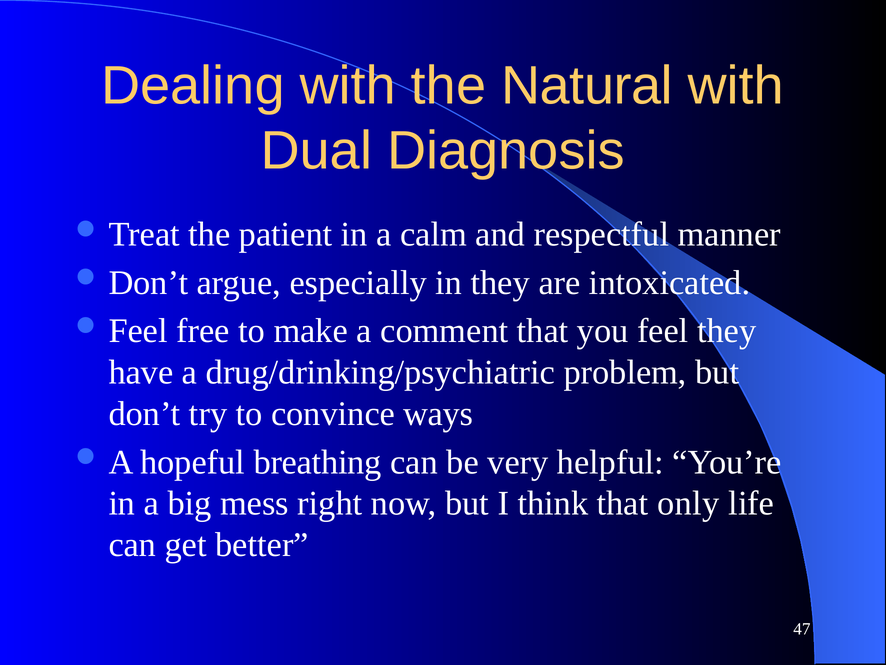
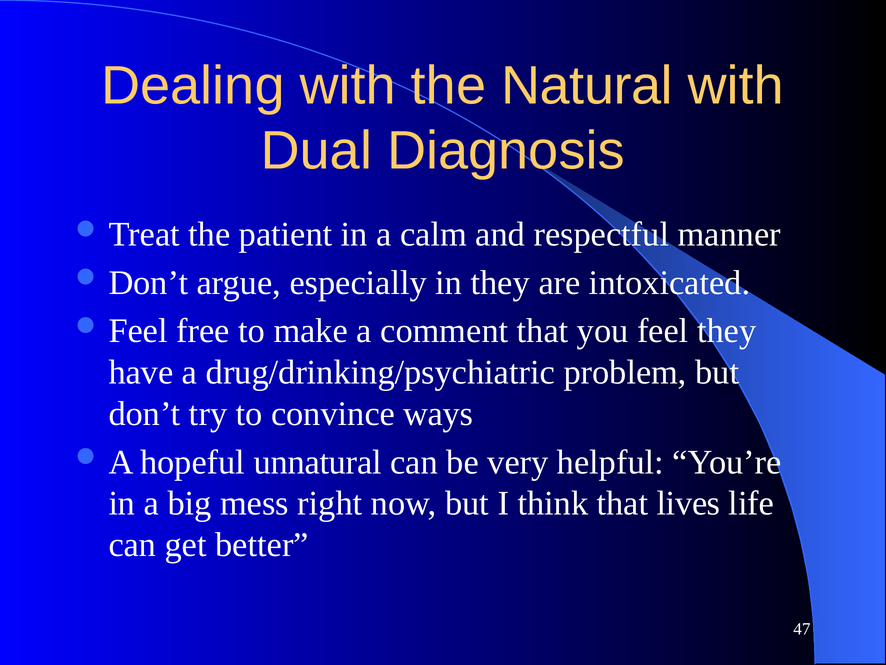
breathing: breathing -> unnatural
only: only -> lives
